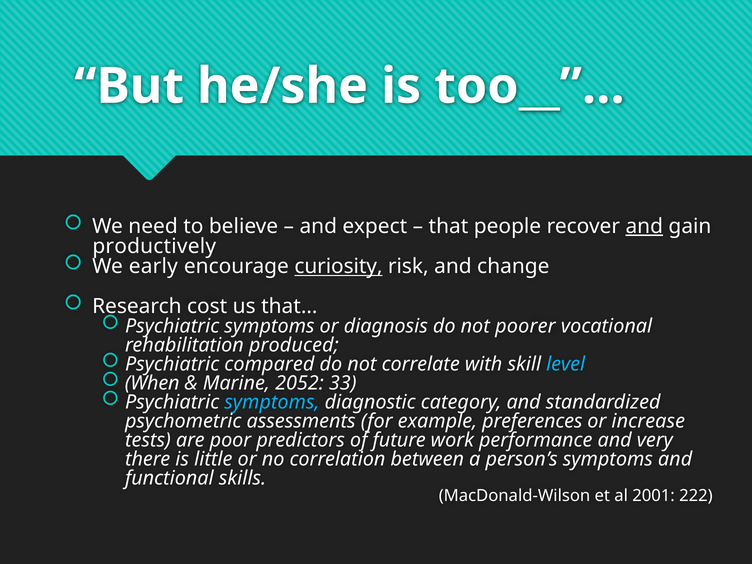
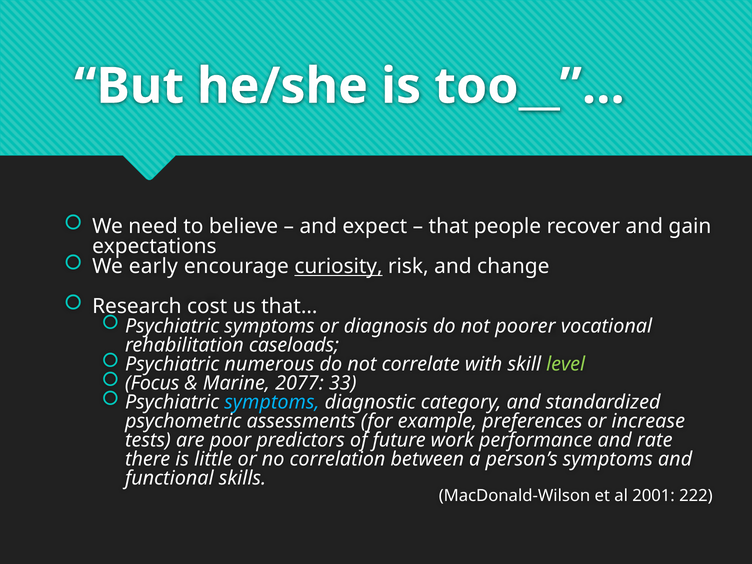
and at (644, 226) underline: present -> none
productively: productively -> expectations
produced: produced -> caseloads
compared: compared -> numerous
level colour: light blue -> light green
When: When -> Focus
2052: 2052 -> 2077
very: very -> rate
